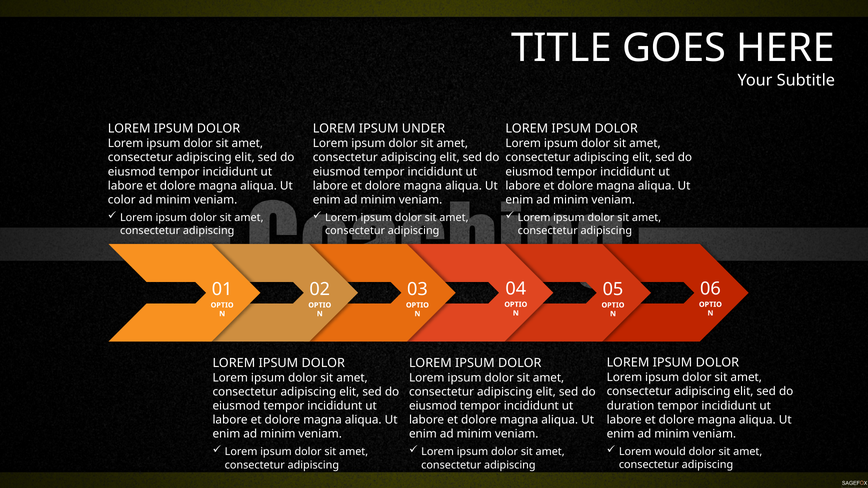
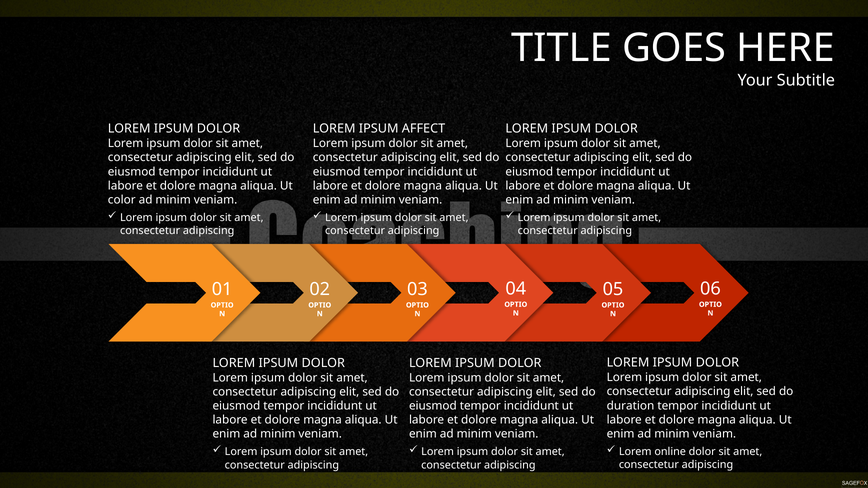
UNDER: UNDER -> AFFECT
would: would -> online
